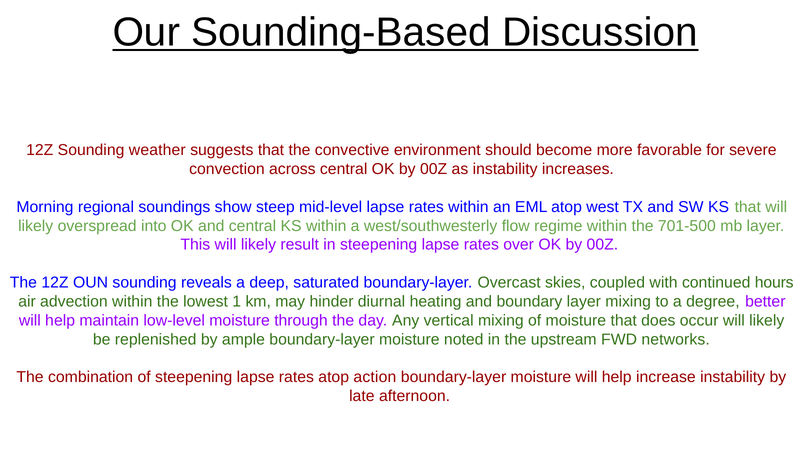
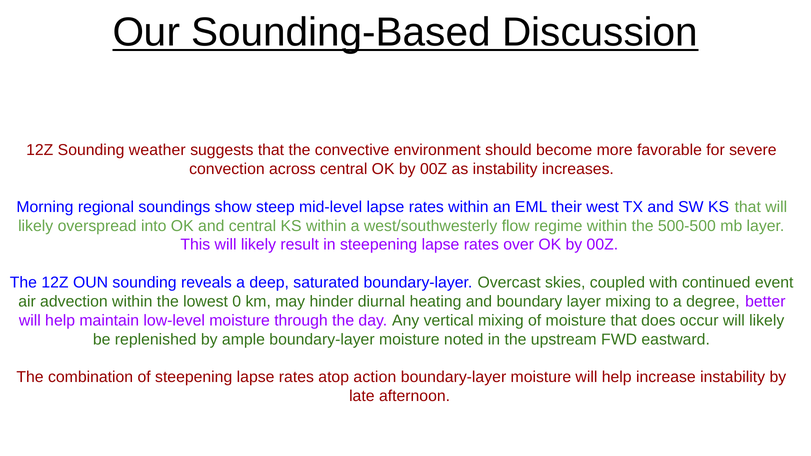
EML atop: atop -> their
701-500: 701-500 -> 500-500
hours: hours -> event
1: 1 -> 0
networks: networks -> eastward
